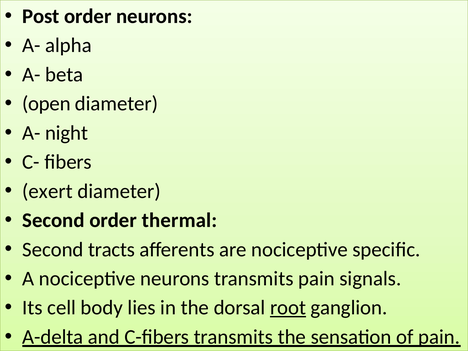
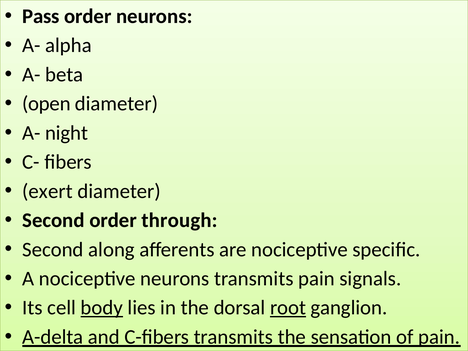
Post: Post -> Pass
thermal: thermal -> through
tracts: tracts -> along
body underline: none -> present
